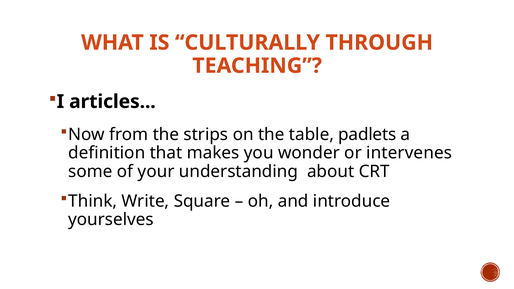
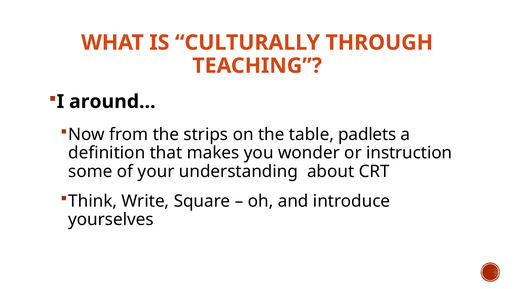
articles: articles -> around
intervenes: intervenes -> instruction
